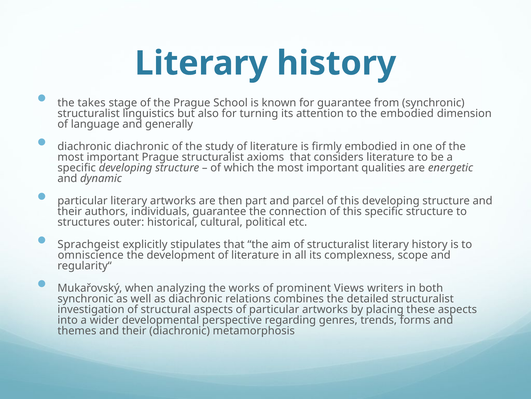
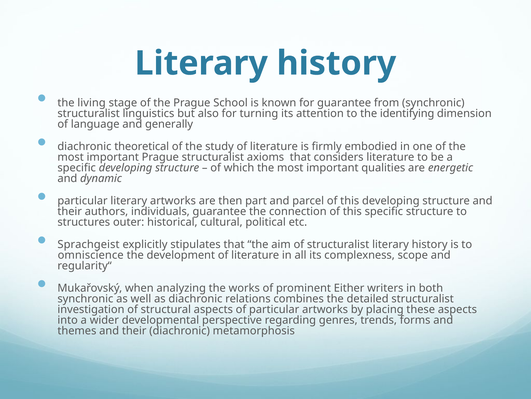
takes: takes -> living
the embodied: embodied -> identifying
diachronic diachronic: diachronic -> theoretical
Views: Views -> Either
